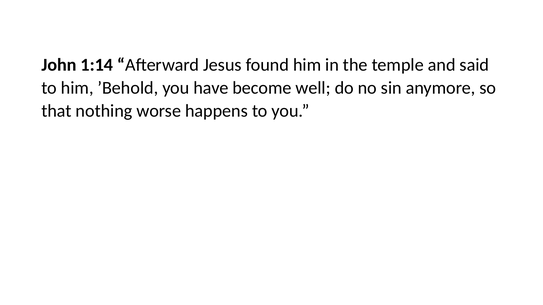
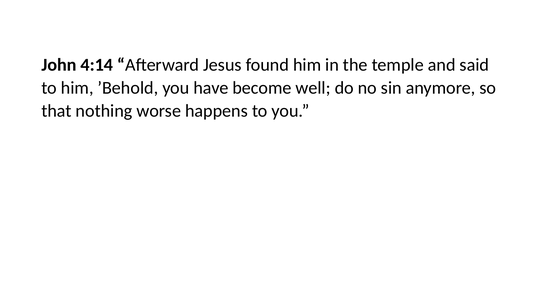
1:14: 1:14 -> 4:14
